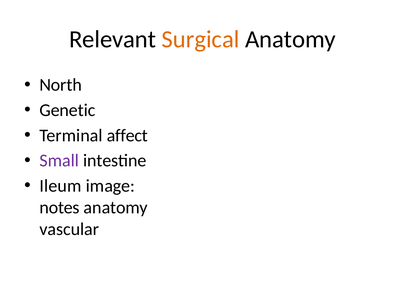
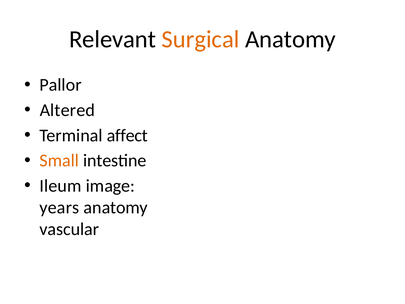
North: North -> Pallor
Genetic: Genetic -> Altered
Small colour: purple -> orange
notes: notes -> years
